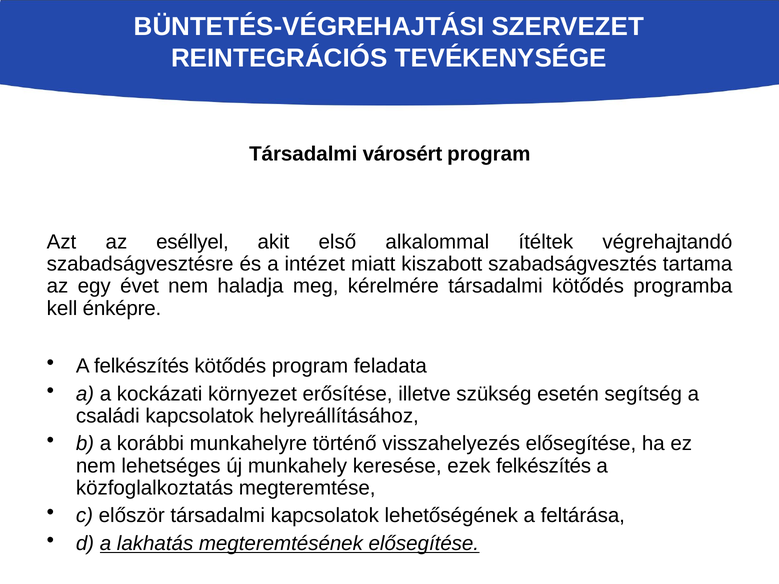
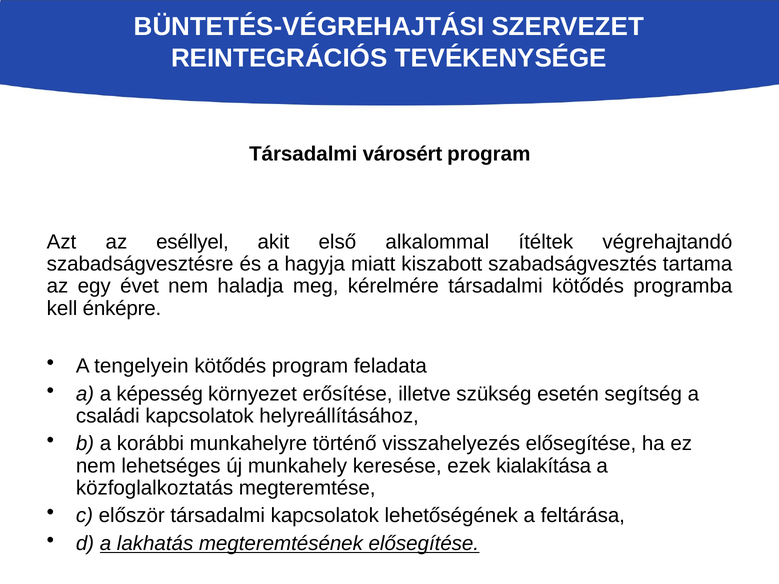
intézet: intézet -> hagyja
A felkészítés: felkészítés -> tengelyein
kockázati: kockázati -> képesség
ezek felkészítés: felkészítés -> kialakítása
